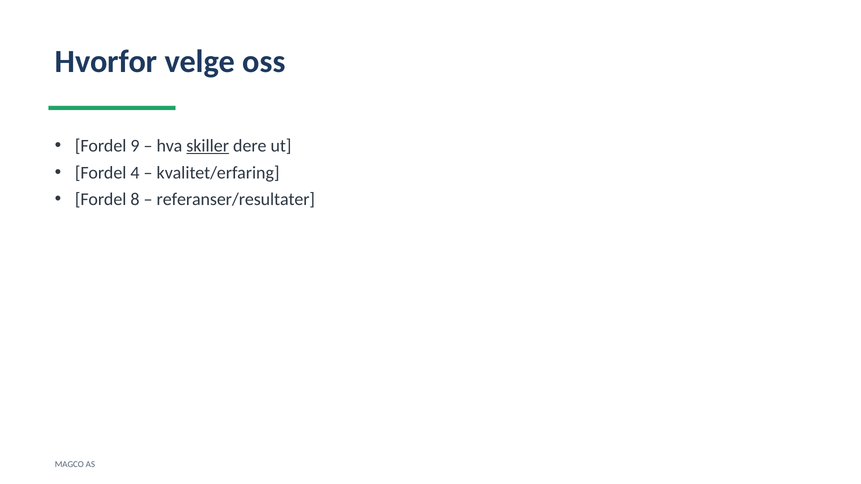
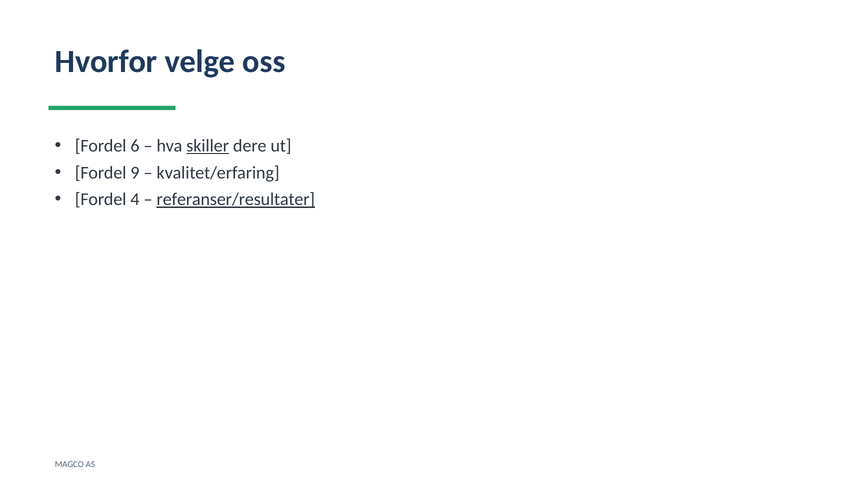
9: 9 -> 6
4: 4 -> 9
8: 8 -> 4
referanser/resultater underline: none -> present
